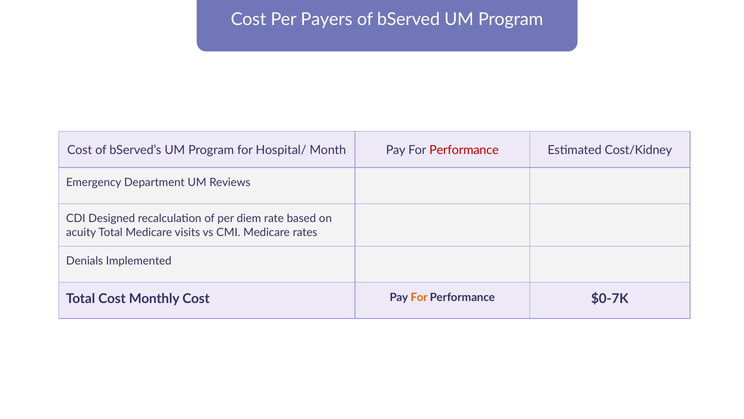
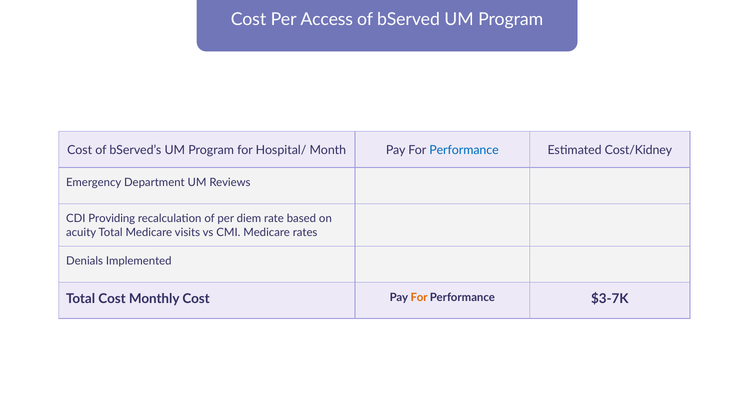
Payers: Payers -> Access
Performance at (464, 150) colour: red -> blue
Designed: Designed -> Providing
$0-7K: $0-7K -> $3-7K
